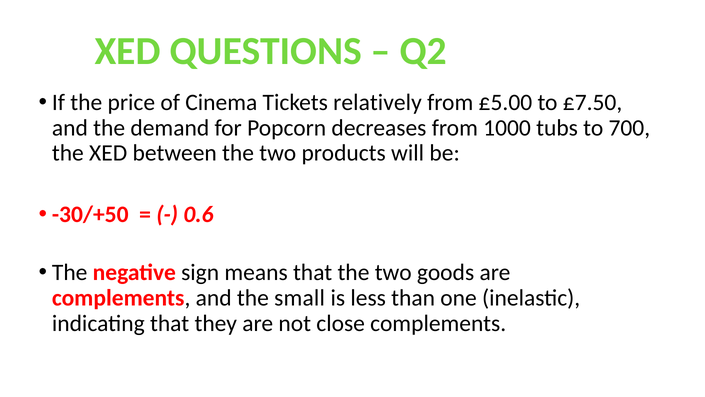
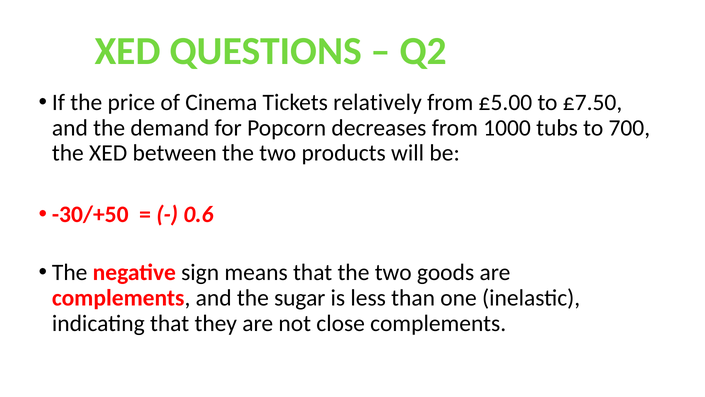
small: small -> sugar
